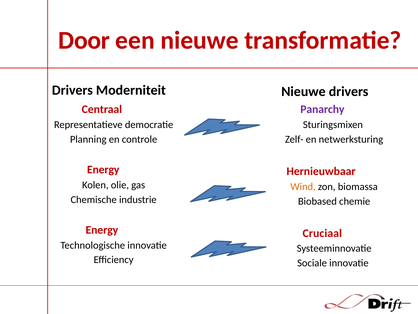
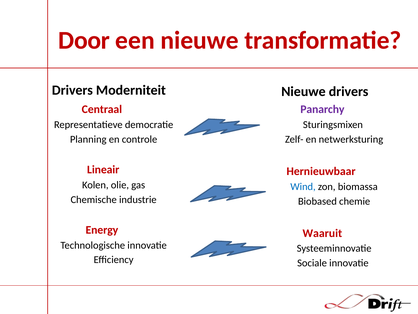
Energy at (103, 169): Energy -> Lineair
Wind colour: orange -> blue
Cruciaal: Cruciaal -> Waaruit
